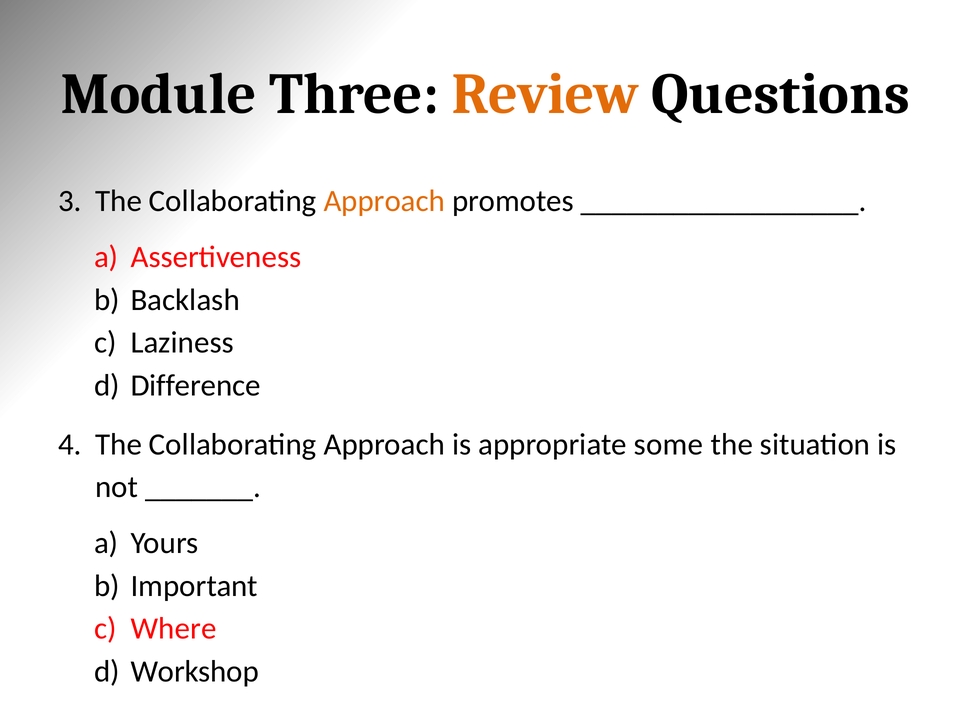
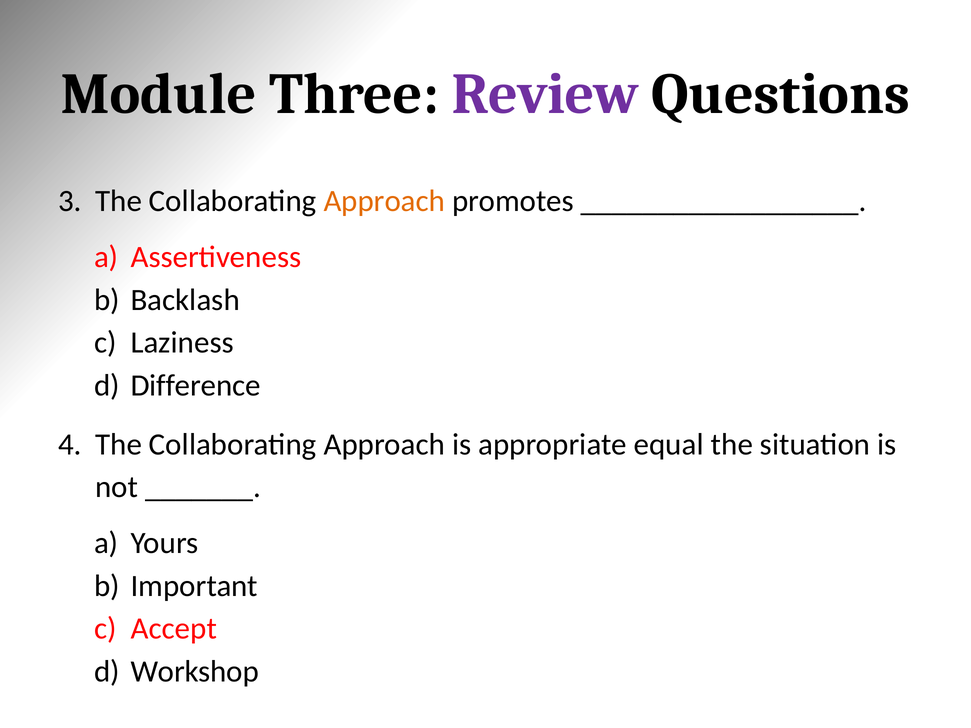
Review colour: orange -> purple
some: some -> equal
Where: Where -> Accept
